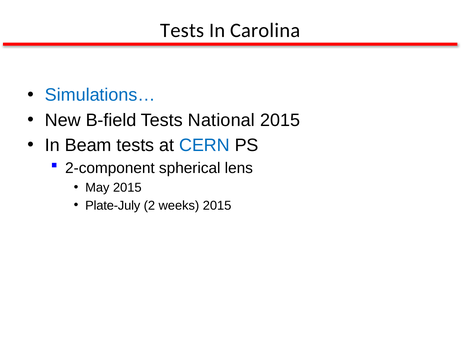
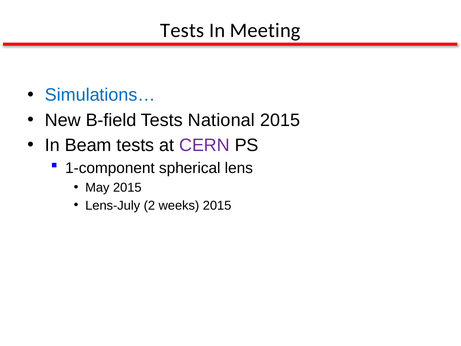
Carolina: Carolina -> Meeting
CERN colour: blue -> purple
2-component: 2-component -> 1-component
Plate-July: Plate-July -> Lens-July
